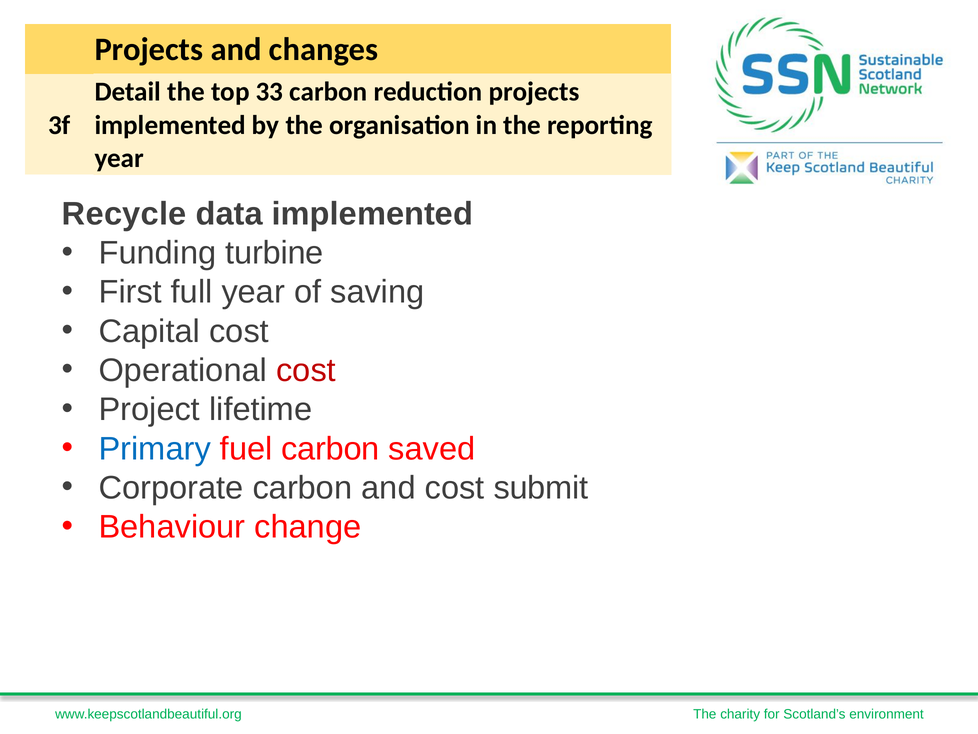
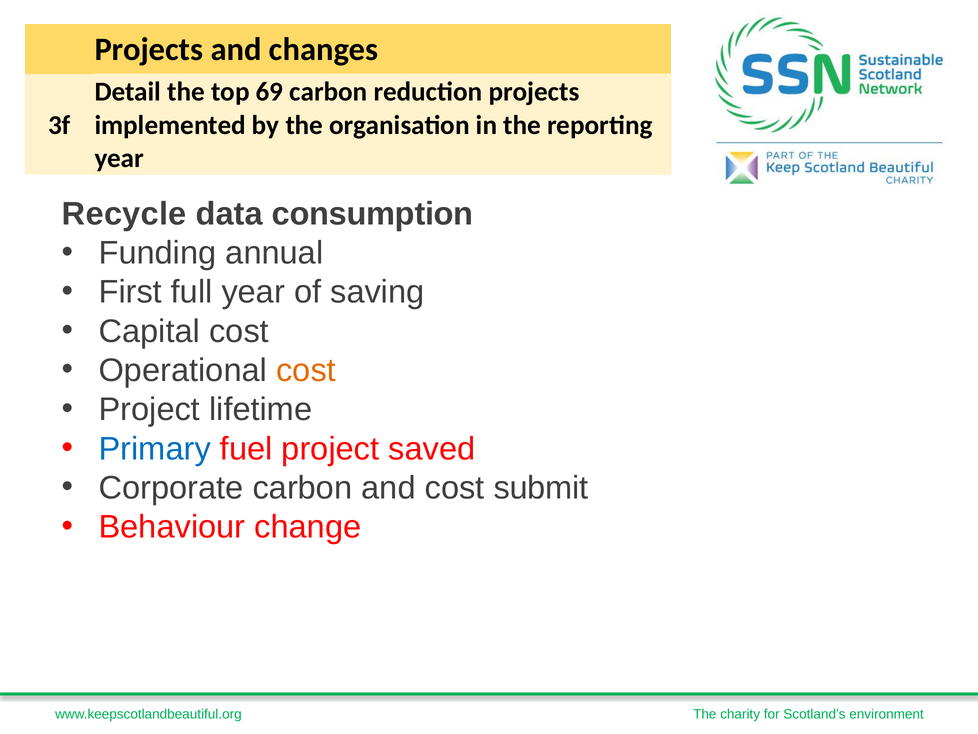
33: 33 -> 69
data implemented: implemented -> consumption
turbine: turbine -> annual
cost at (306, 370) colour: red -> orange
fuel carbon: carbon -> project
